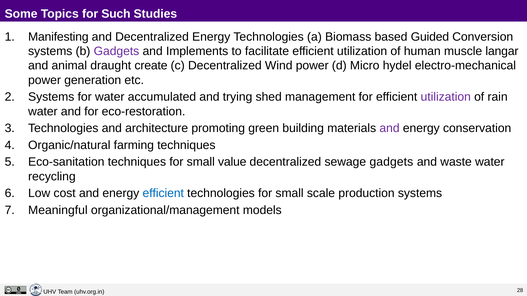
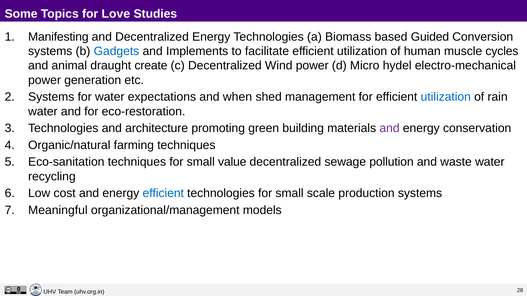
Such: Such -> Love
Gadgets at (116, 51) colour: purple -> blue
langar: langar -> cycles
accumulated: accumulated -> expectations
trying: trying -> when
utilization at (446, 97) colour: purple -> blue
sewage gadgets: gadgets -> pollution
